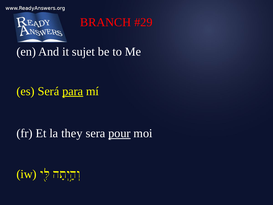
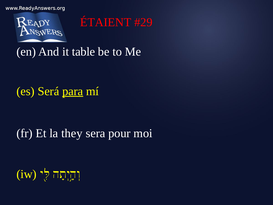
BRANCH: BRANCH -> ÉTAIENT
sujet: sujet -> table
pour underline: present -> none
